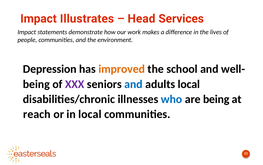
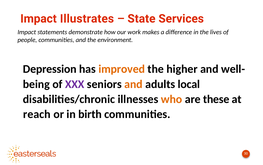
Head: Head -> State
school: school -> higher
and at (133, 84) colour: blue -> orange
who colour: blue -> orange
are being: being -> these
in local: local -> birth
